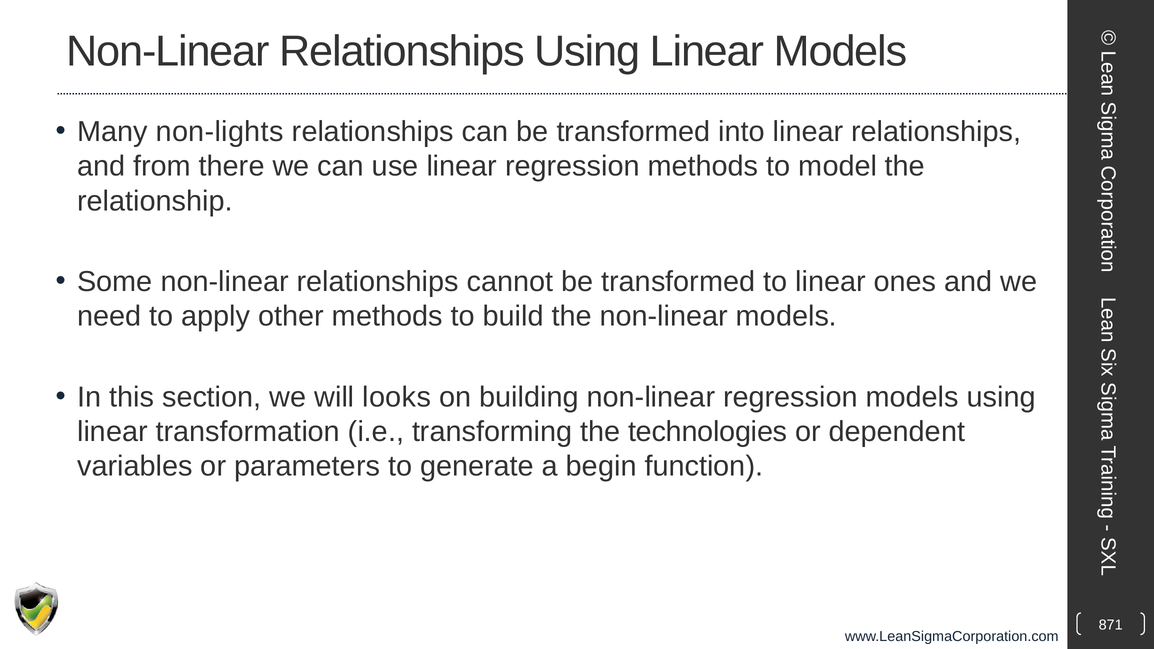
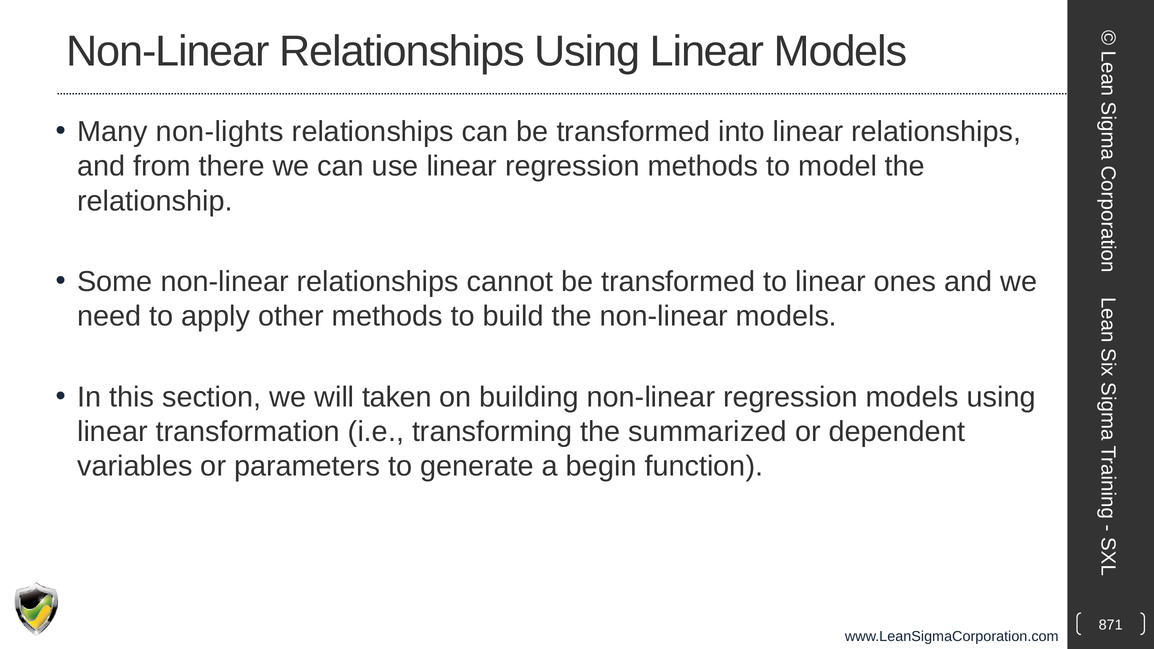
looks: looks -> taken
technologies: technologies -> summarized
